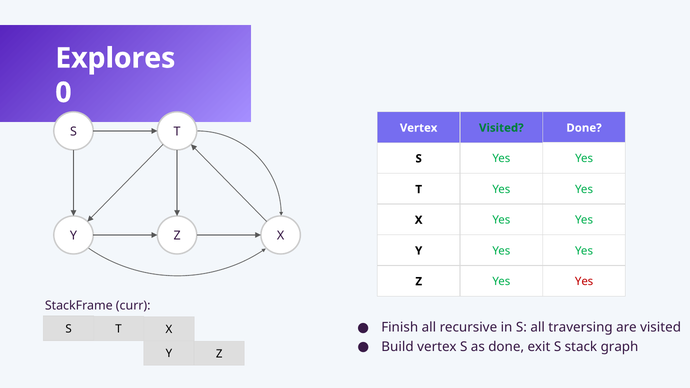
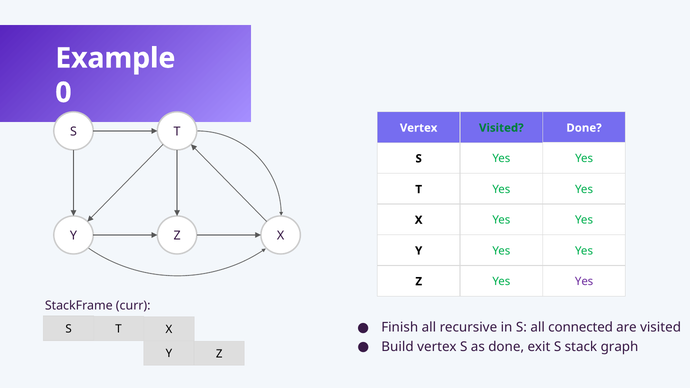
Explores: Explores -> Example
Yes at (584, 282) colour: red -> purple
traversing: traversing -> connected
